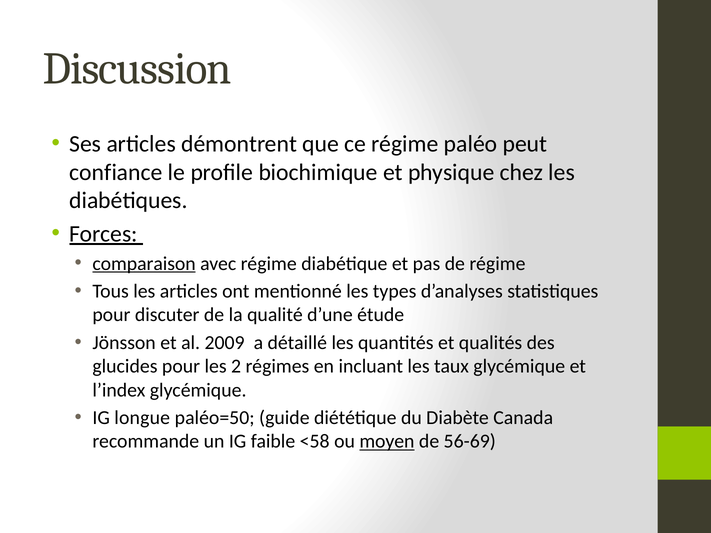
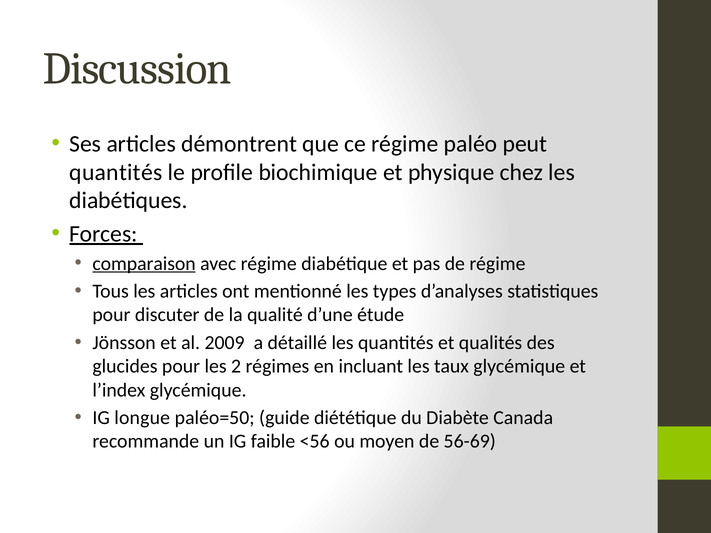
confiance at (116, 172): confiance -> quantités
<58: <58 -> <56
moyen underline: present -> none
